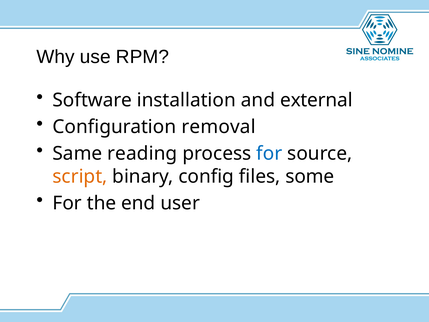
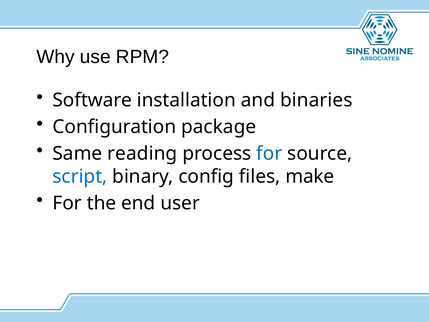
external: external -> binaries
removal: removal -> package
script colour: orange -> blue
some: some -> make
